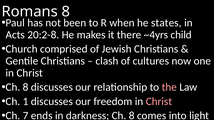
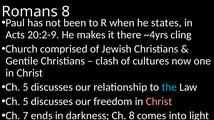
20:2-8: 20:2-8 -> 20:2-9
child: child -> cling
8 at (26, 87): 8 -> 5
the colour: pink -> light blue
1 at (26, 102): 1 -> 5
